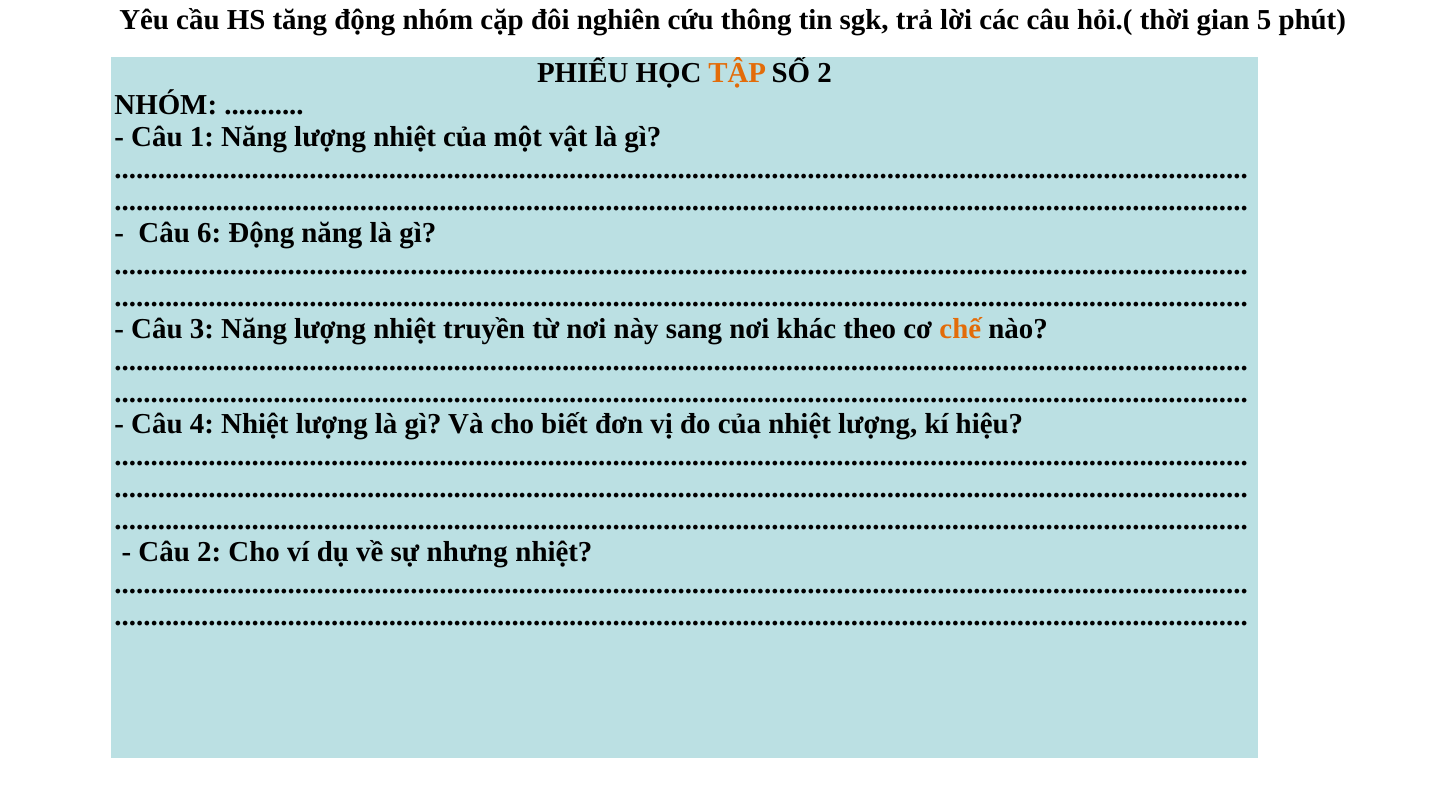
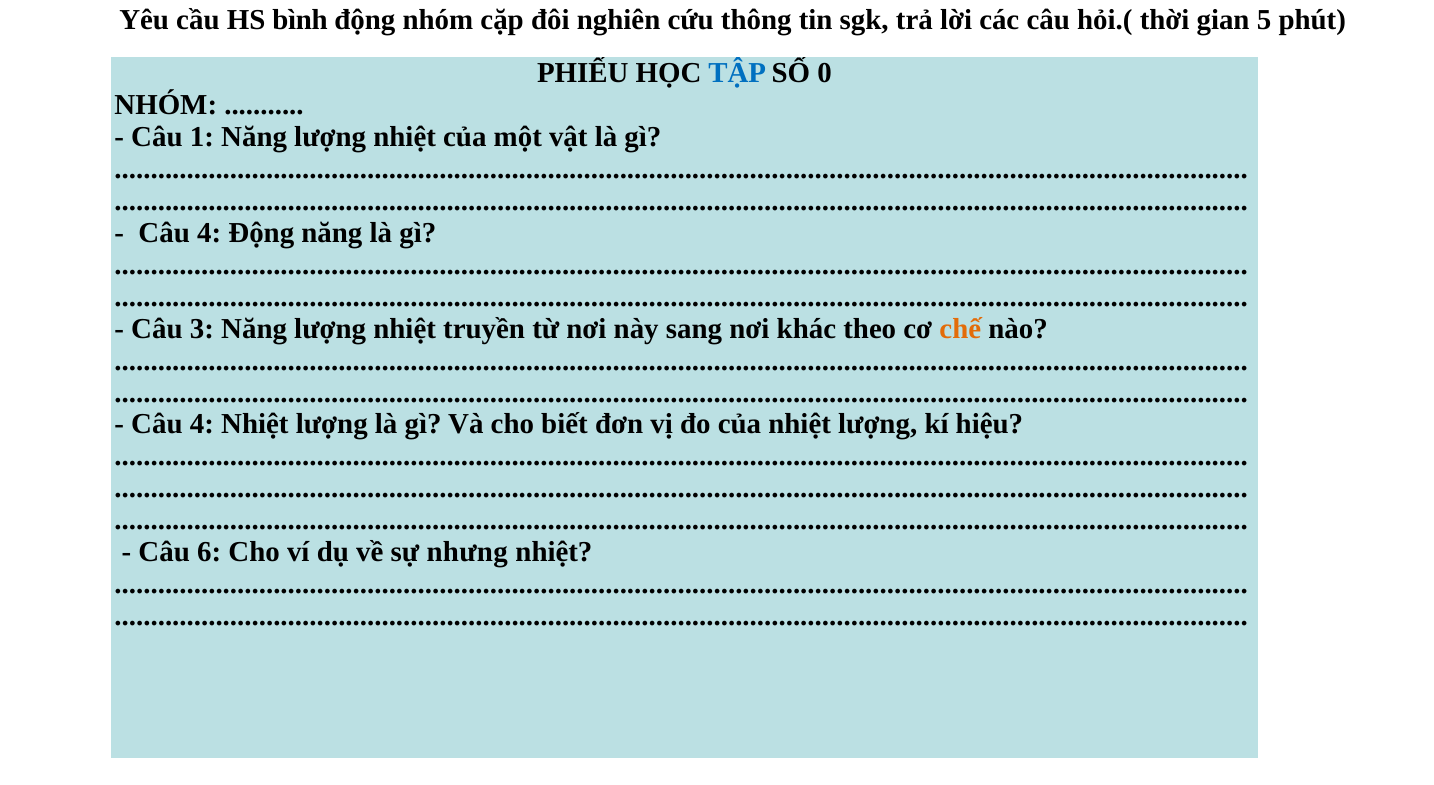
tăng: tăng -> bình
TẬP colour: orange -> blue
SỐ 2: 2 -> 0
6 at (209, 233): 6 -> 4
Câu 2: 2 -> 6
